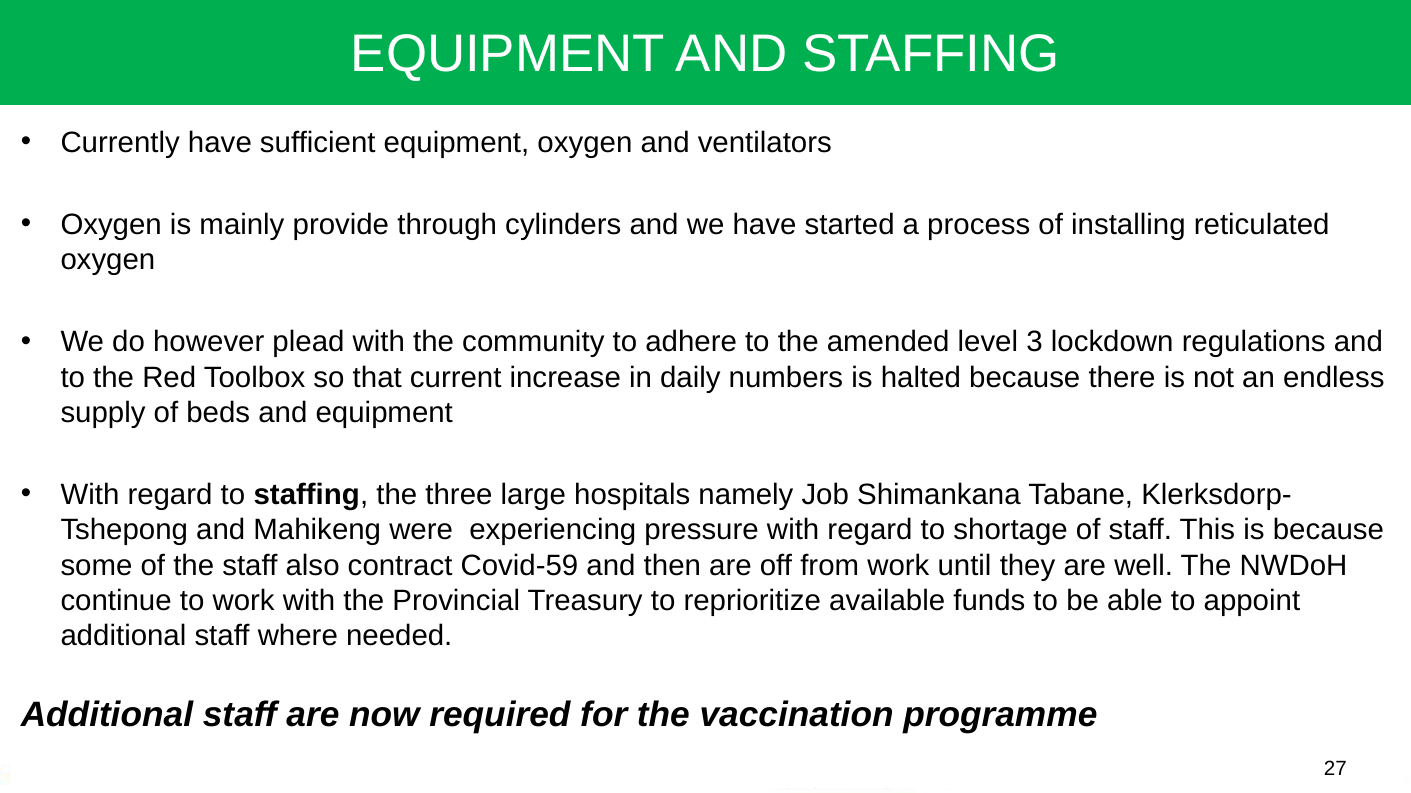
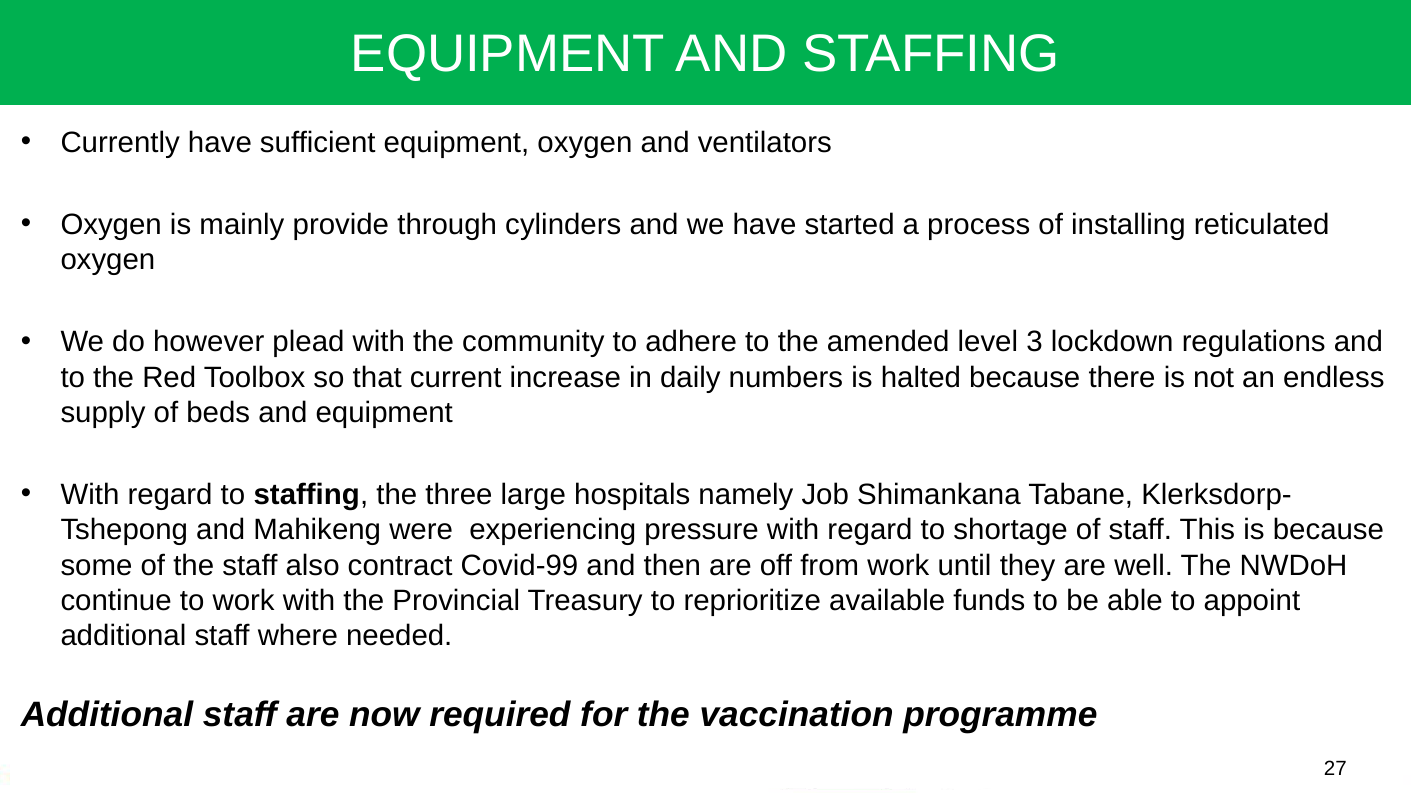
Covid-59: Covid-59 -> Covid-99
